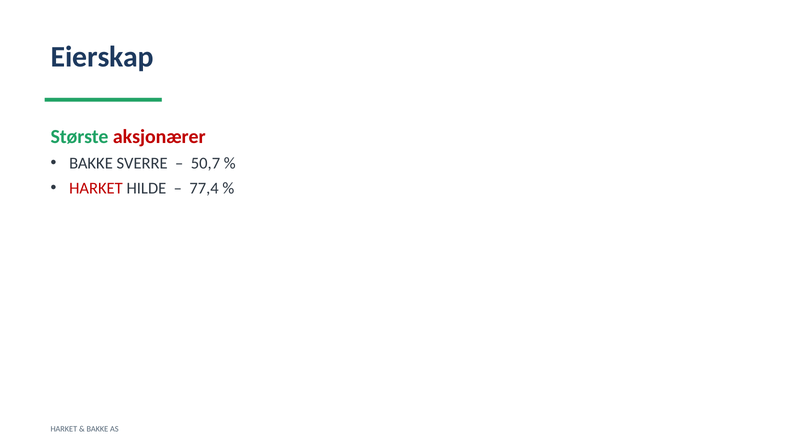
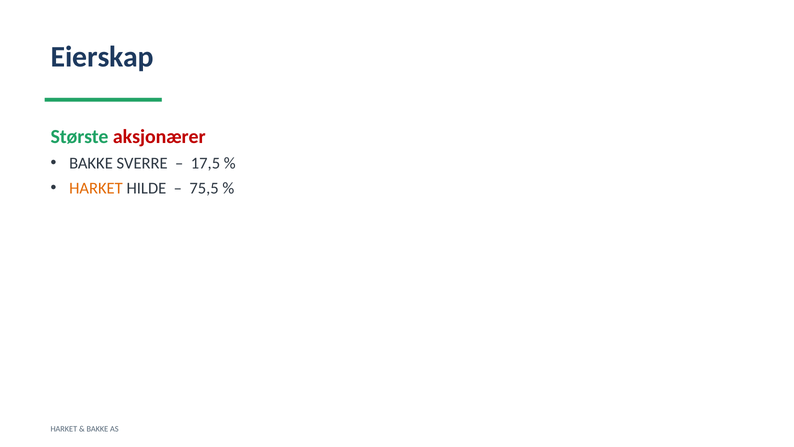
50,7: 50,7 -> 17,5
HARKET at (96, 188) colour: red -> orange
77,4: 77,4 -> 75,5
